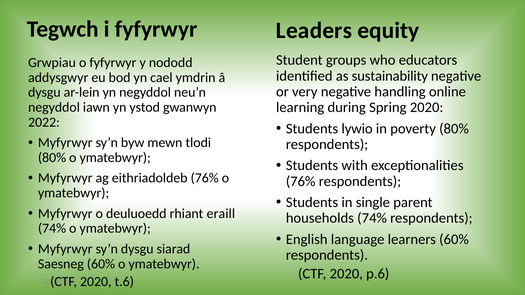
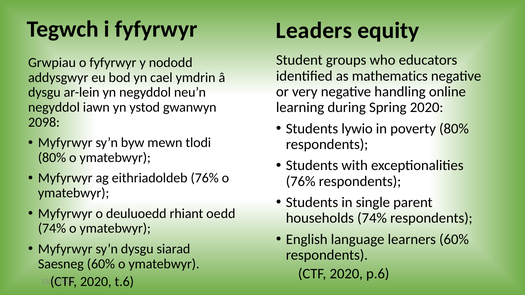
sustainability: sustainability -> mathematics
2022: 2022 -> 2098
eraill: eraill -> oedd
